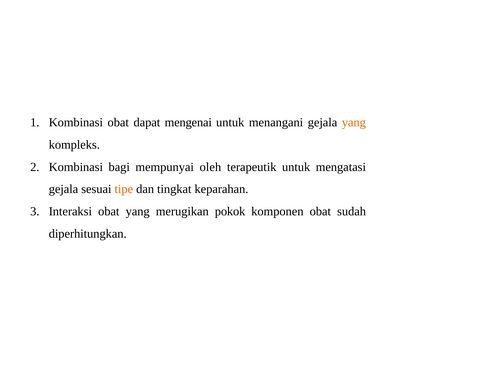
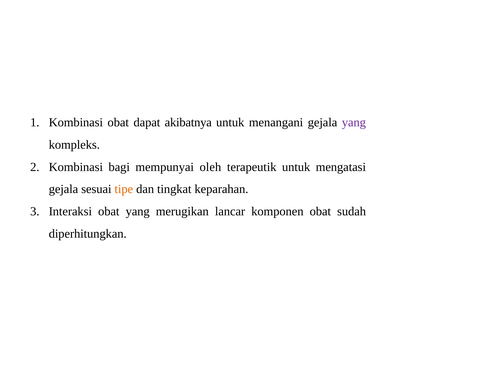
mengenai: mengenai -> akibatnya
yang at (354, 123) colour: orange -> purple
pokok: pokok -> lancar
